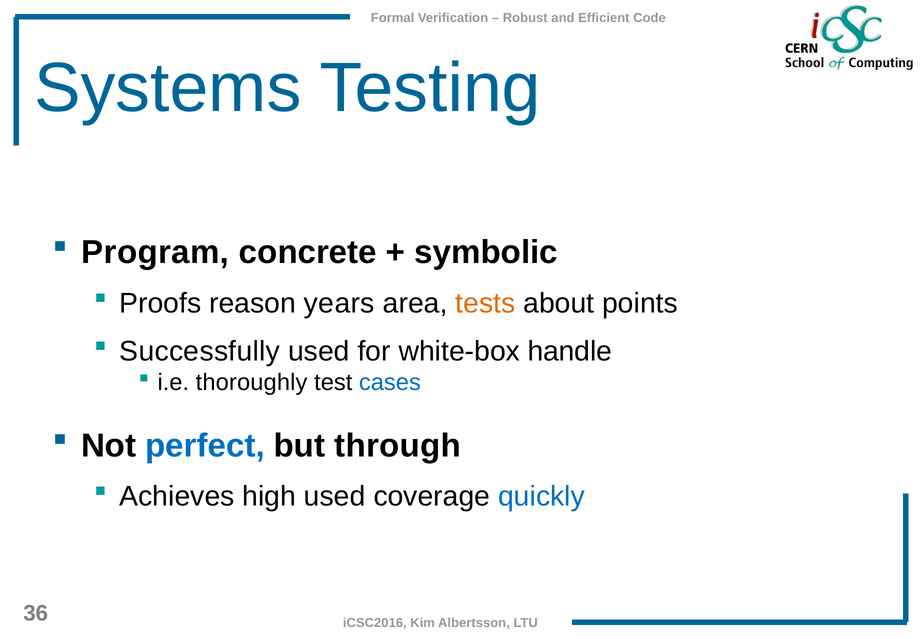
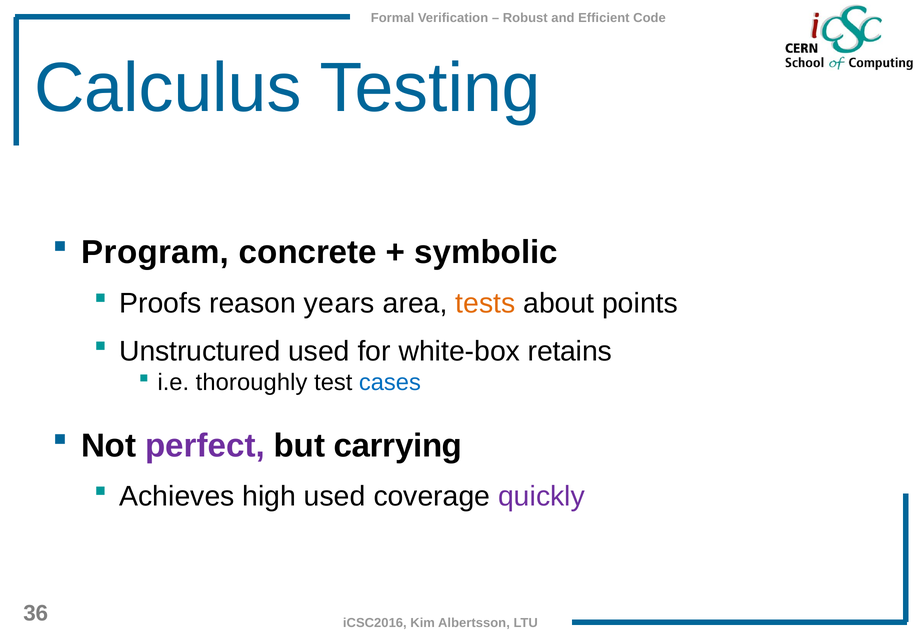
Systems: Systems -> Calculus
Successfully: Successfully -> Unstructured
handle: handle -> retains
perfect colour: blue -> purple
through: through -> carrying
quickly colour: blue -> purple
